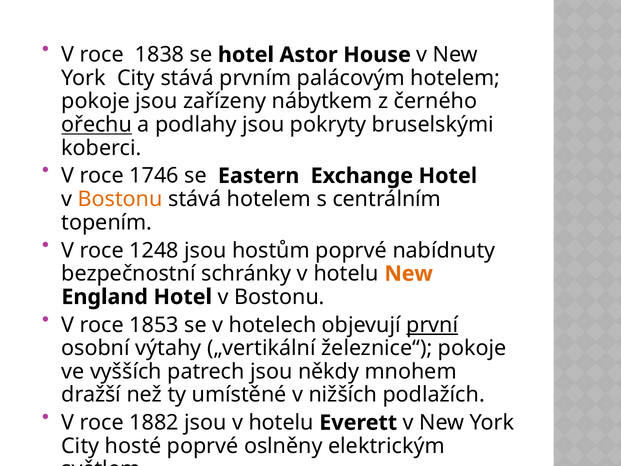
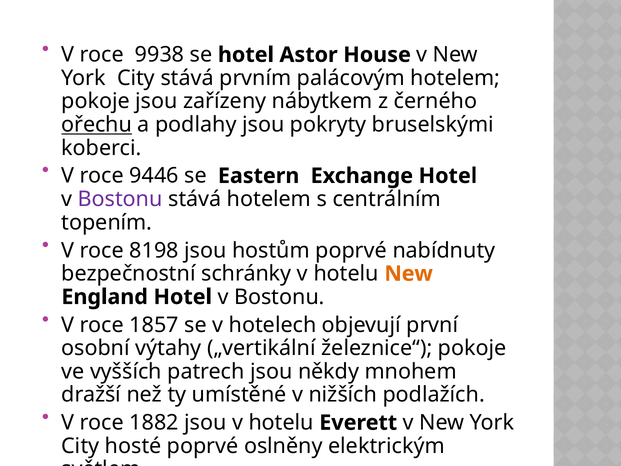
1838: 1838 -> 9938
1746: 1746 -> 9446
Bostonu at (120, 199) colour: orange -> purple
1248: 1248 -> 8198
1853: 1853 -> 1857
první underline: present -> none
